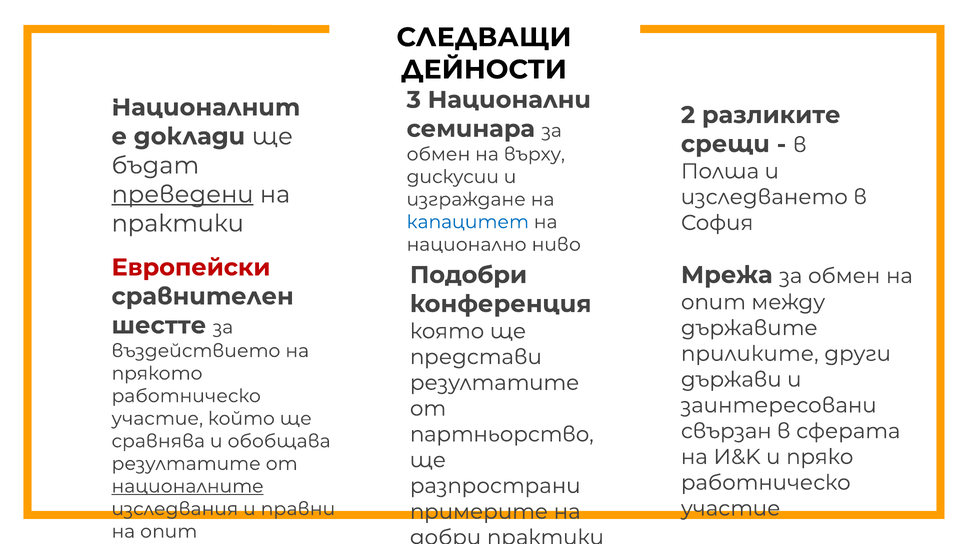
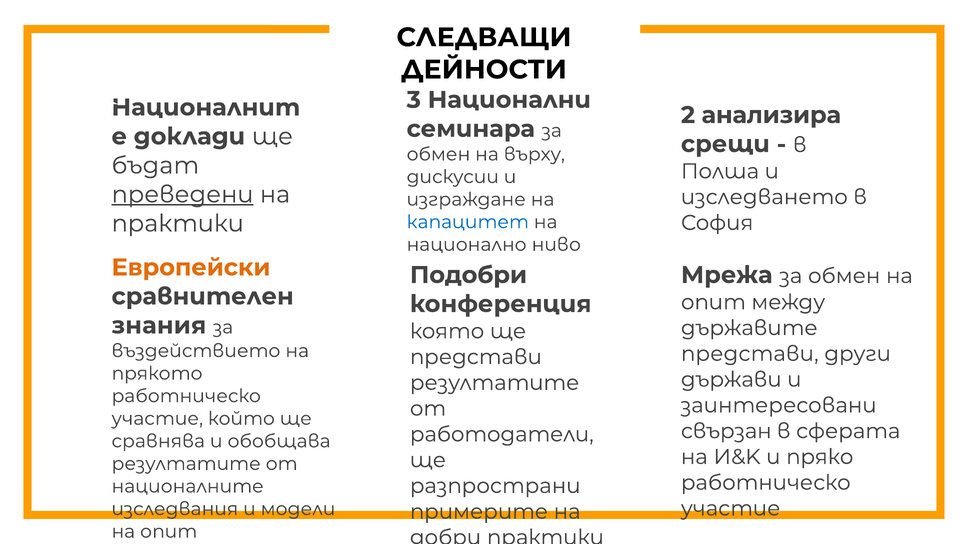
разликите: разликите -> анализира
Европейски colour: red -> orange
шестте at (159, 326): шестте -> знания
приликите at (750, 354): приликите -> представи
партньорство: партньорство -> работодатели
националните underline: present -> none
правни: правни -> модели
